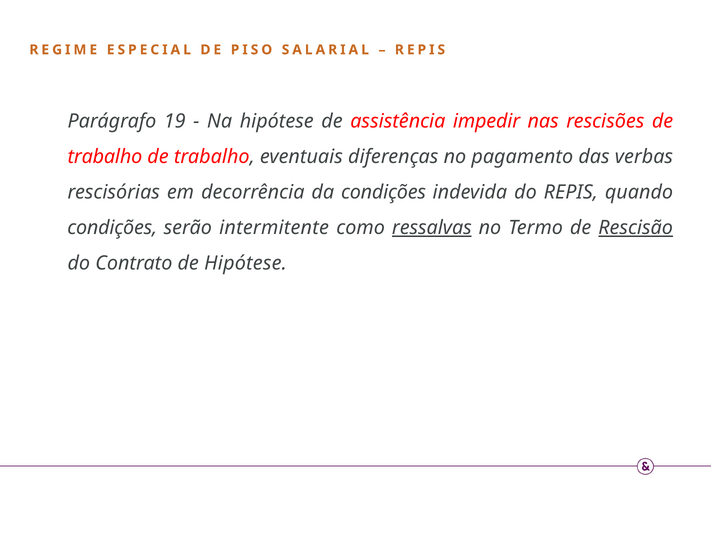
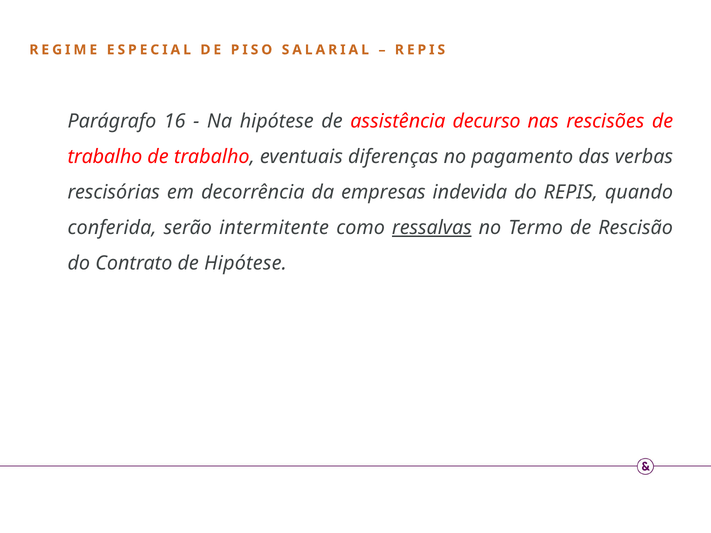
19: 19 -> 16
impedir: impedir -> decurso
da condições: condições -> empresas
condições at (112, 228): condições -> conferida
Rescisão underline: present -> none
